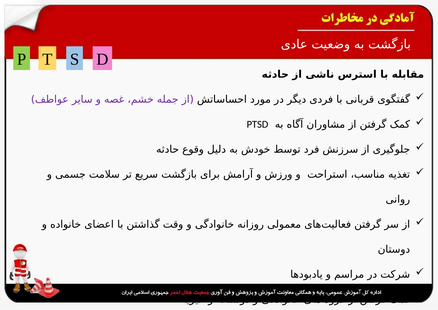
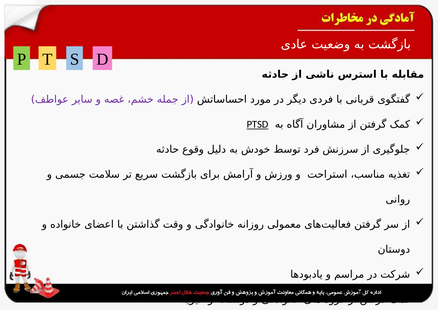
PTSD underline: none -> present
